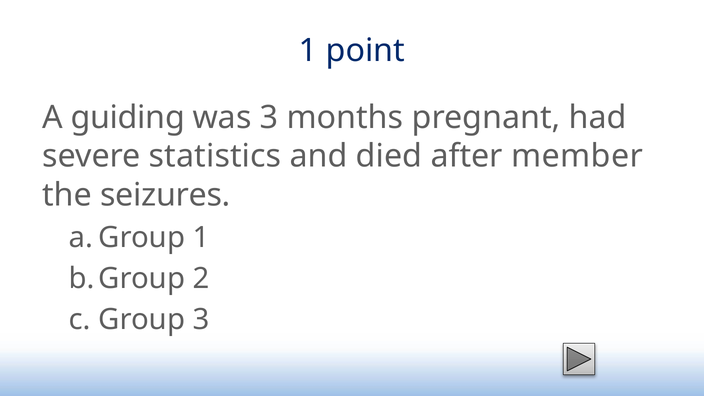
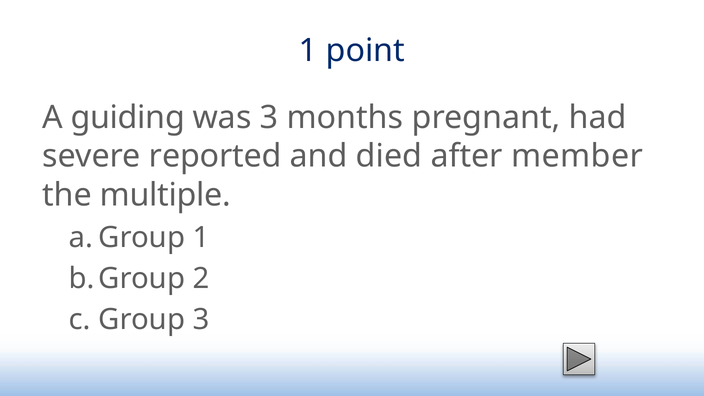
statistics: statistics -> reported
seizures: seizures -> multiple
